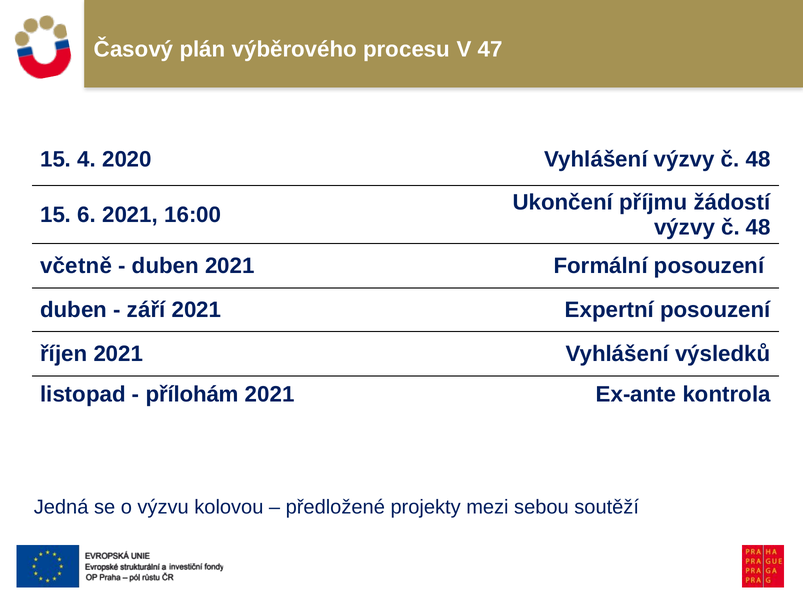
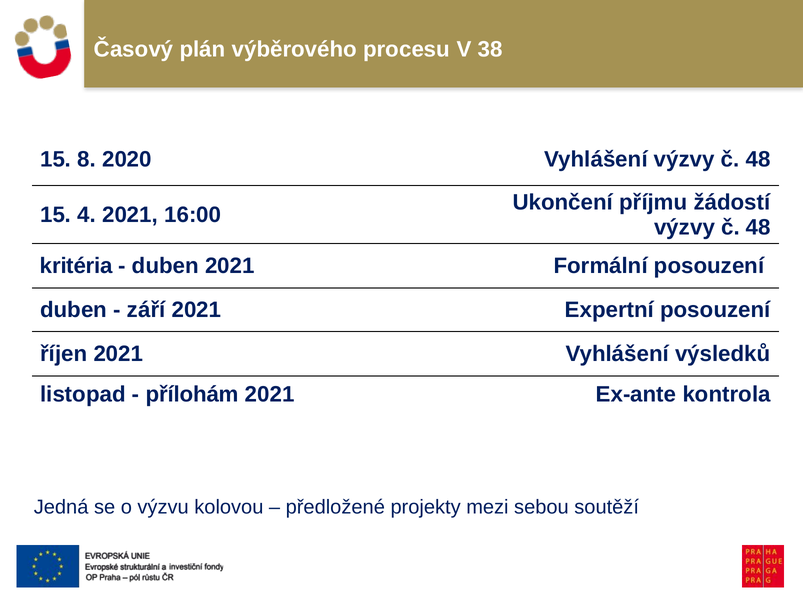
47: 47 -> 38
4: 4 -> 8
6: 6 -> 4
včetně: včetně -> kritéria
